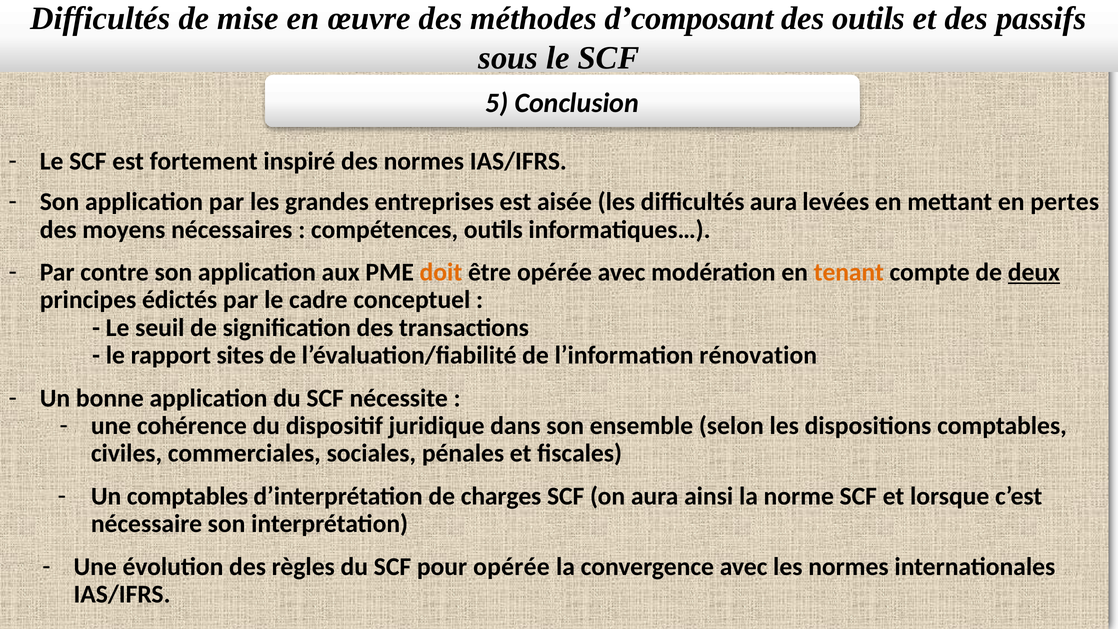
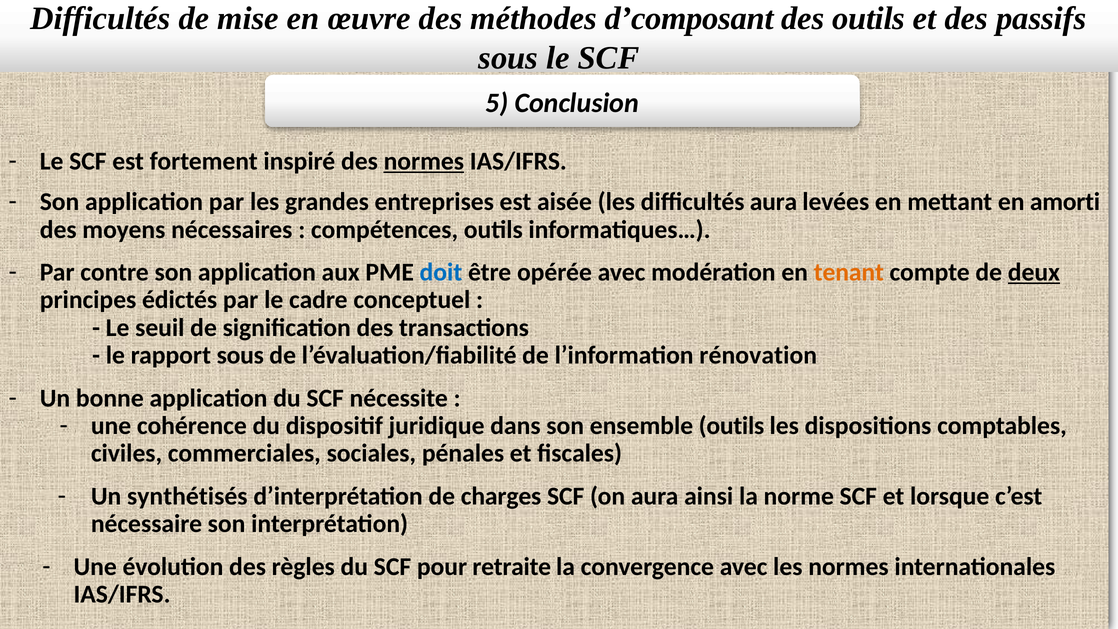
normes at (424, 161) underline: none -> present
pertes: pertes -> amorti
doit colour: orange -> blue
rapport sites: sites -> sous
ensemble selon: selon -> outils
Un comptables: comptables -> synthétisés
pour opérée: opérée -> retraite
